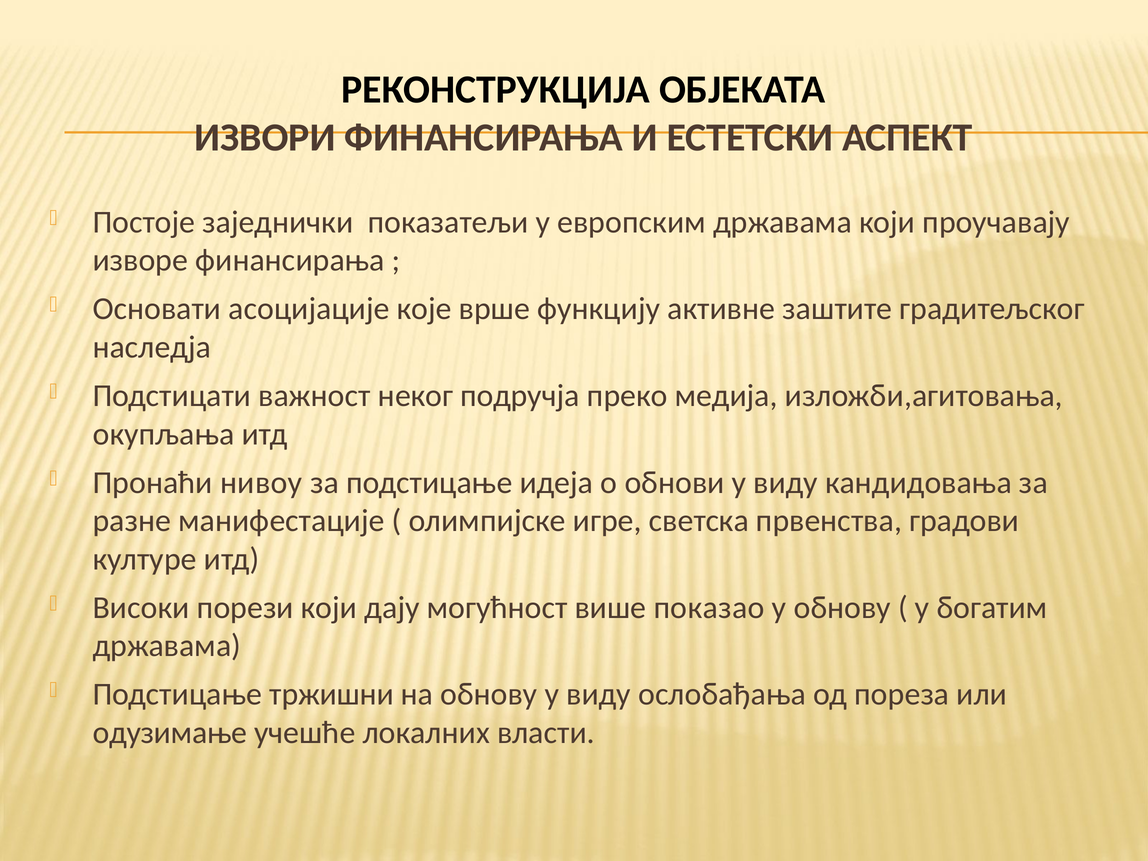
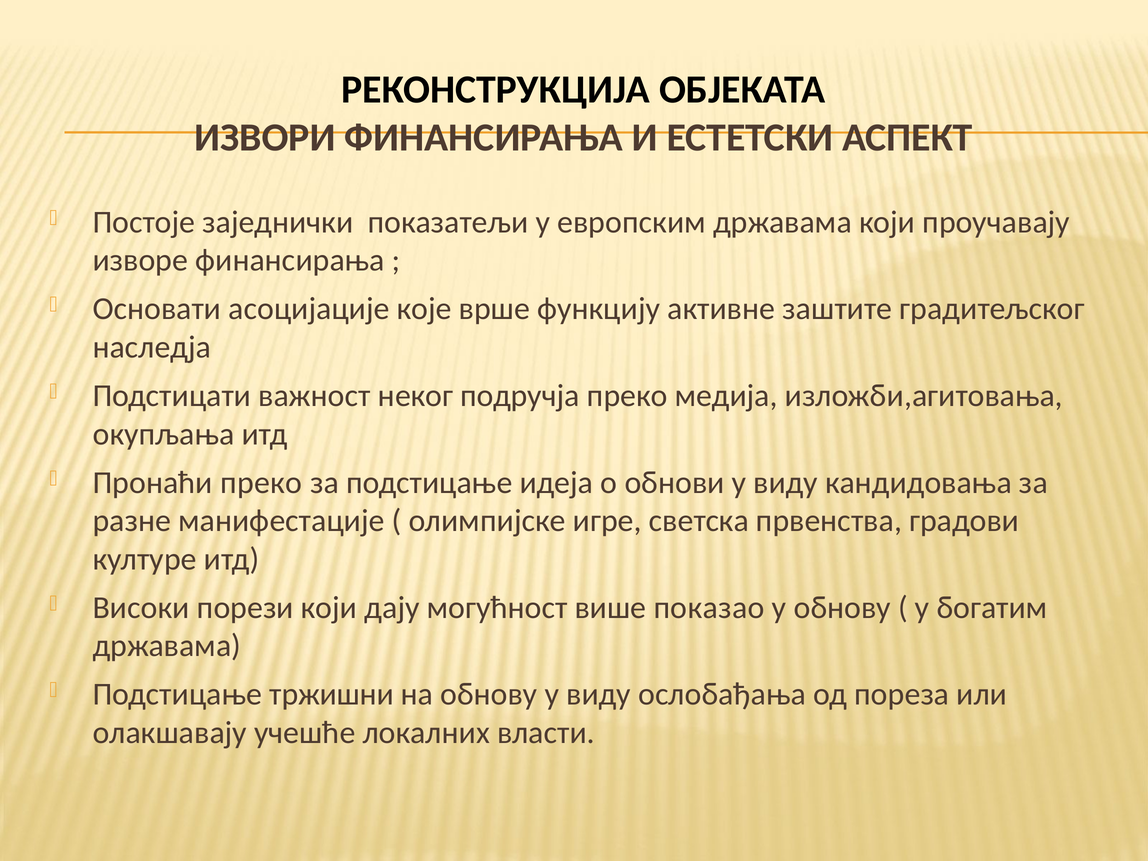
Пронаћи нивоу: нивоу -> преко
одузимање: одузимање -> олакшавају
